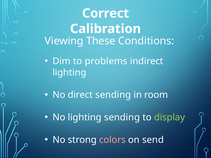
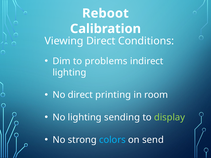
Correct: Correct -> Reboot
Viewing These: These -> Direct
direct sending: sending -> printing
colors colour: pink -> light blue
